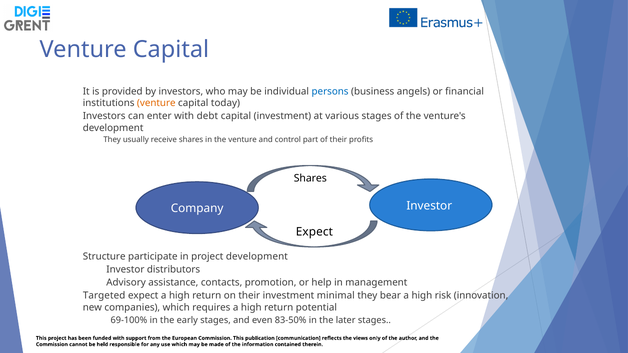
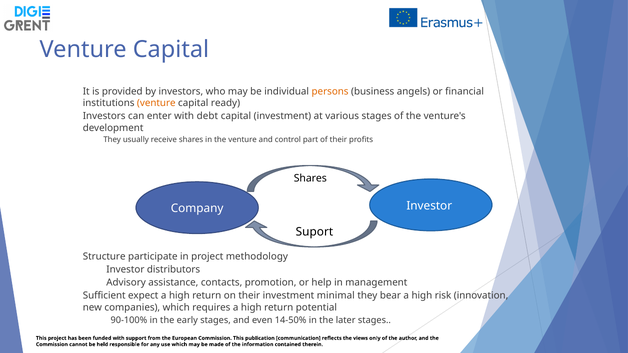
persons colour: blue -> orange
today: today -> ready
Expect at (314, 232): Expect -> Suport
project development: development -> methodology
Targeted: Targeted -> Sufficient
69-100%: 69-100% -> 90-100%
83-50%: 83-50% -> 14-50%
